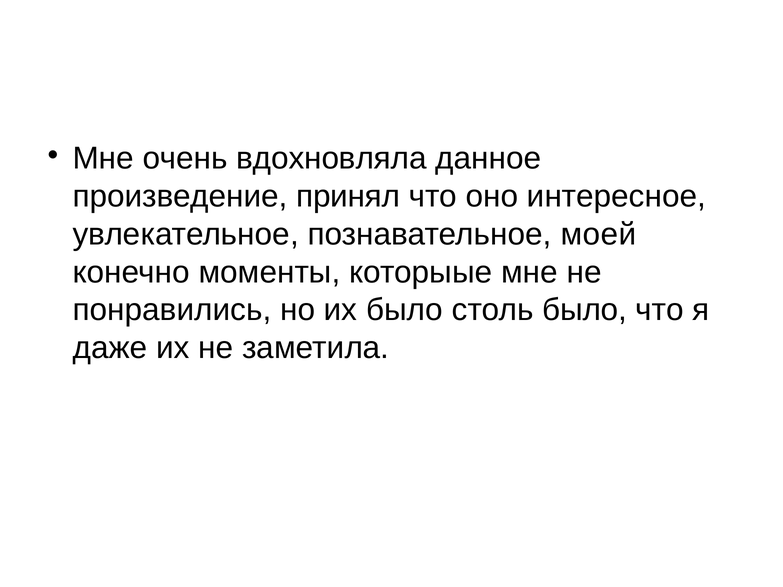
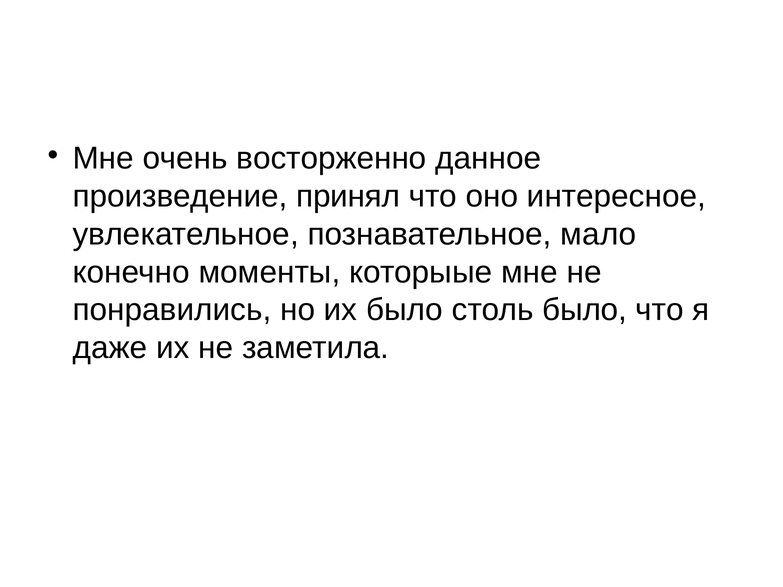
вдохновляла: вдохновляла -> восторженно
моей: моей -> мало
